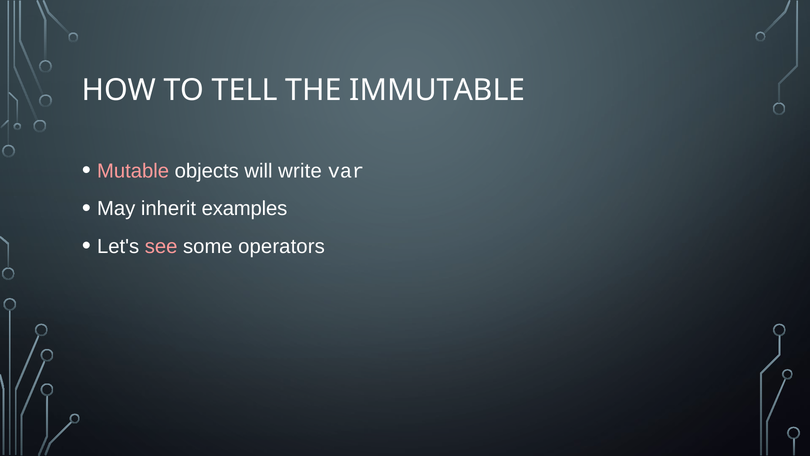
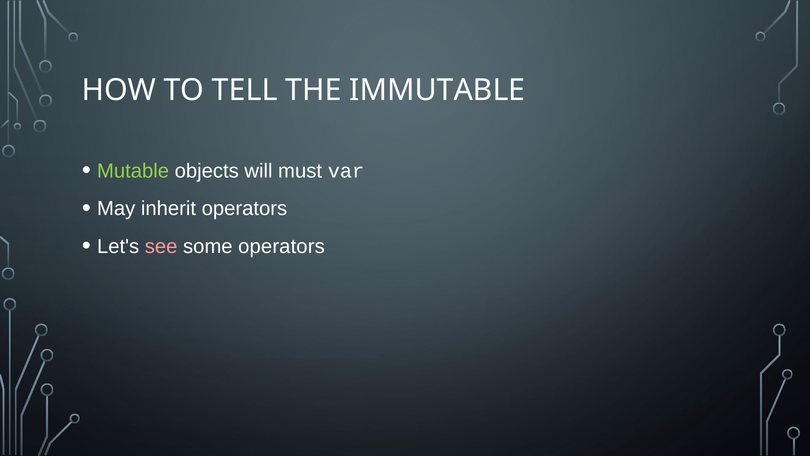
Mutable colour: pink -> light green
write: write -> must
inherit examples: examples -> operators
